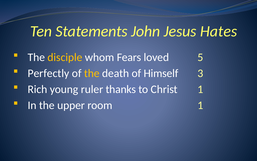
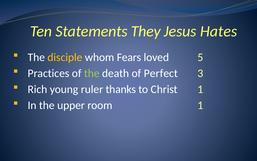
John: John -> They
Perfectly: Perfectly -> Practices
the at (92, 73) colour: yellow -> light green
Himself: Himself -> Perfect
